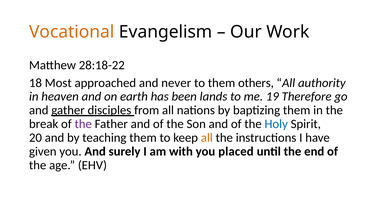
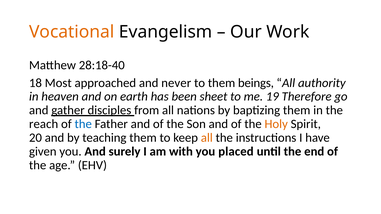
28:18-22: 28:18-22 -> 28:18-40
others: others -> beings
lands: lands -> sheet
break: break -> reach
the at (83, 124) colour: purple -> blue
Holy colour: blue -> orange
